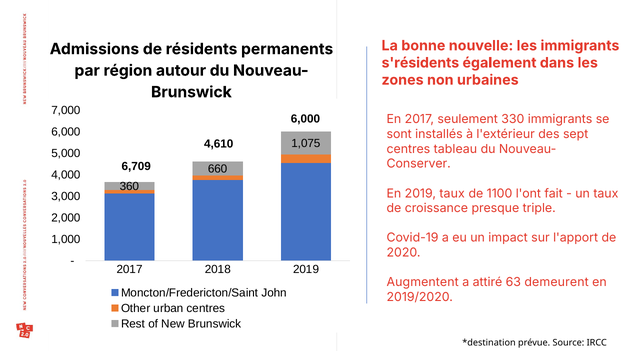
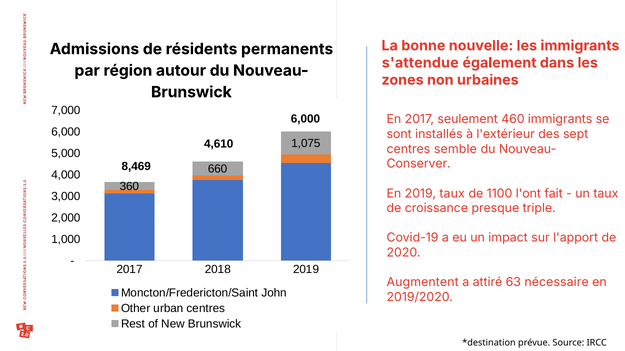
s'résidents: s'résidents -> s'attendue
330: 330 -> 460
tableau: tableau -> semble
6,709: 6,709 -> 8,469
demeurent: demeurent -> nécessaire
